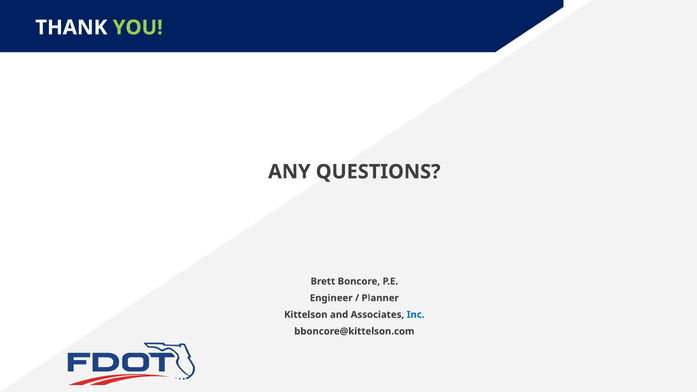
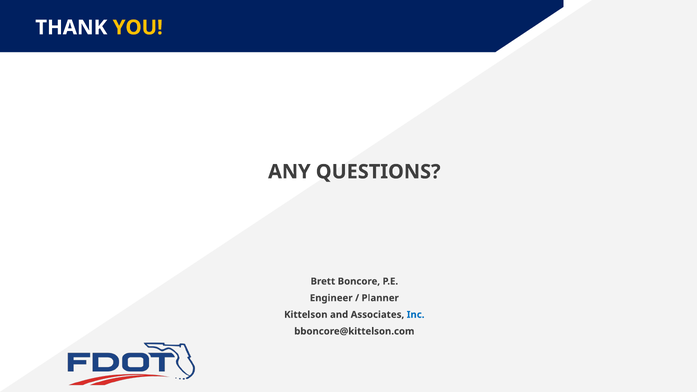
YOU colour: light green -> yellow
